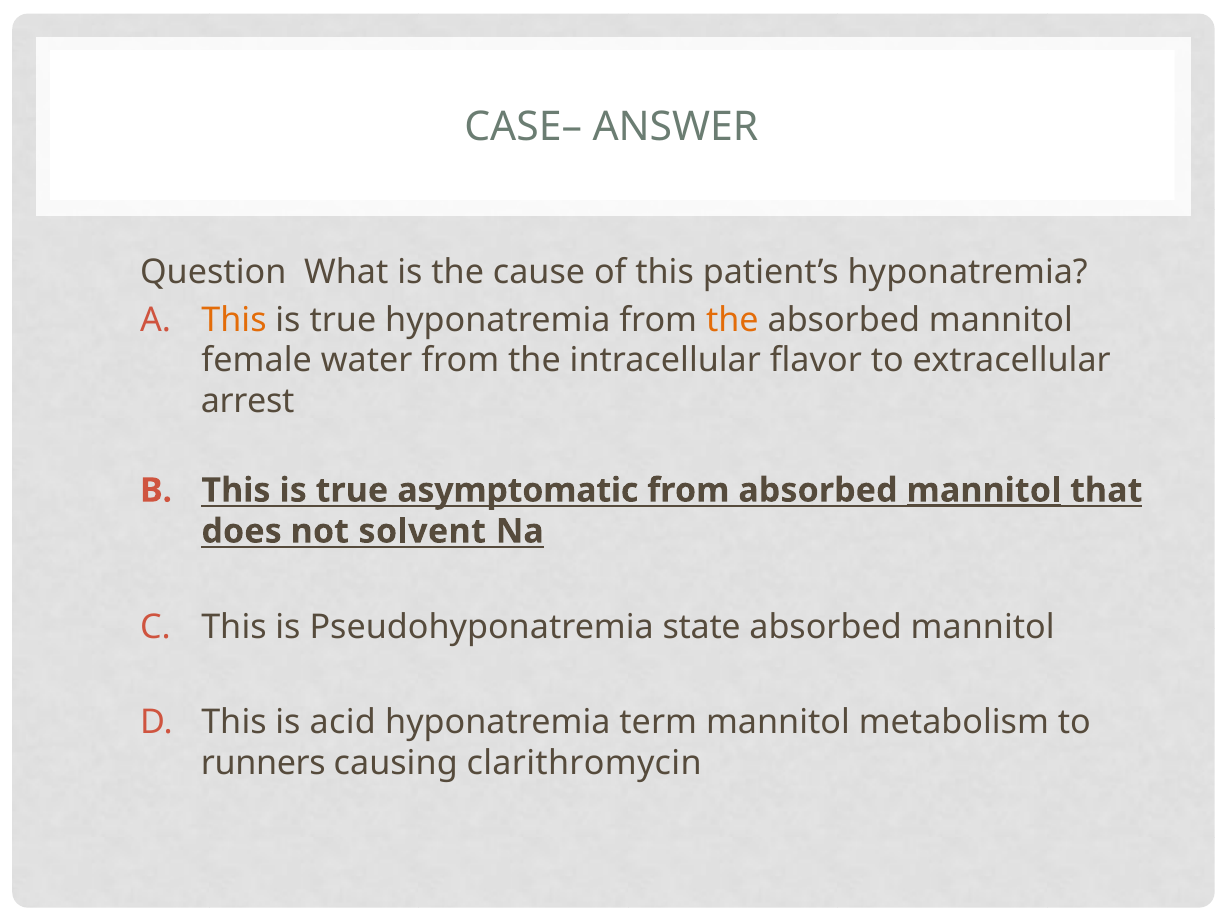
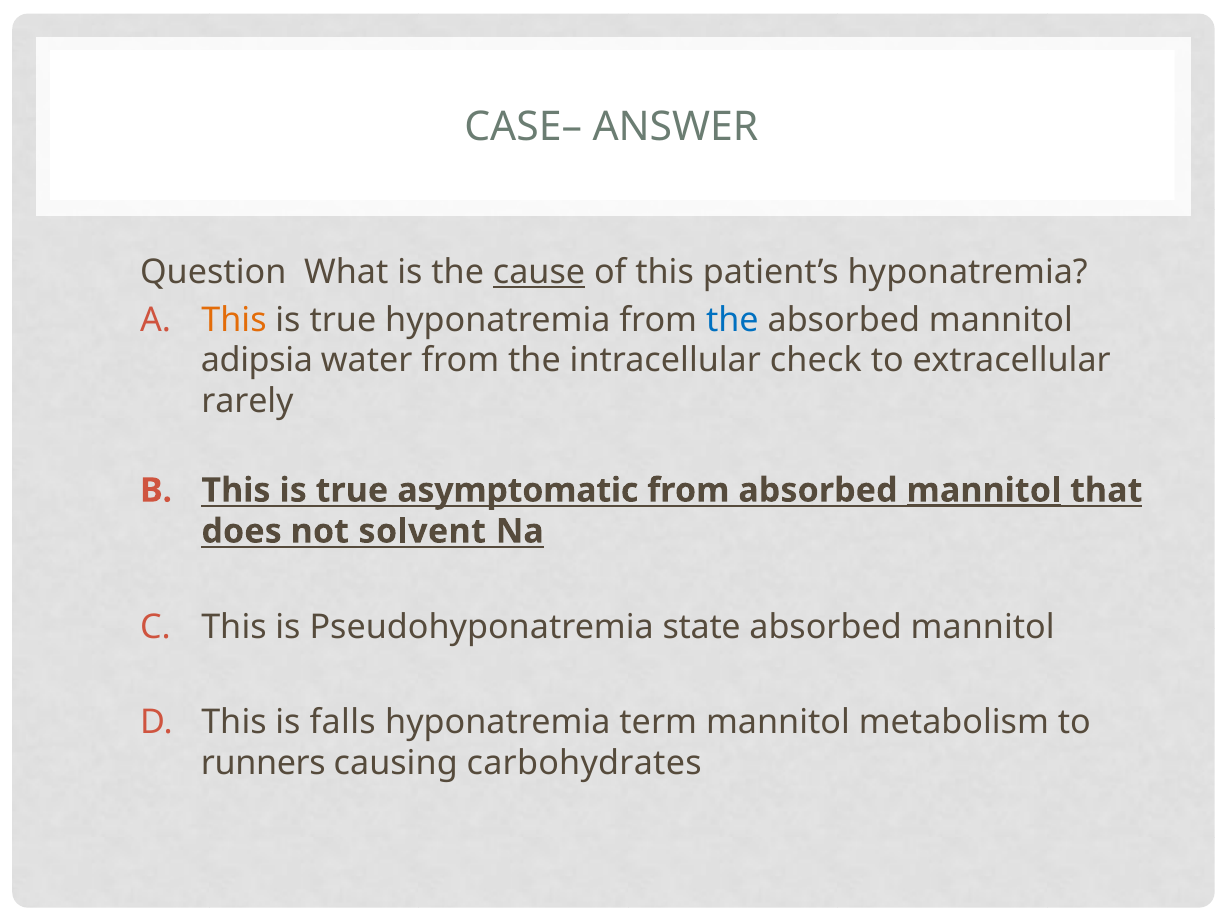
cause underline: none -> present
the at (732, 320) colour: orange -> blue
female: female -> adipsia
flavor: flavor -> check
arrest: arrest -> rarely
acid: acid -> falls
clarithromycin: clarithromycin -> carbohydrates
